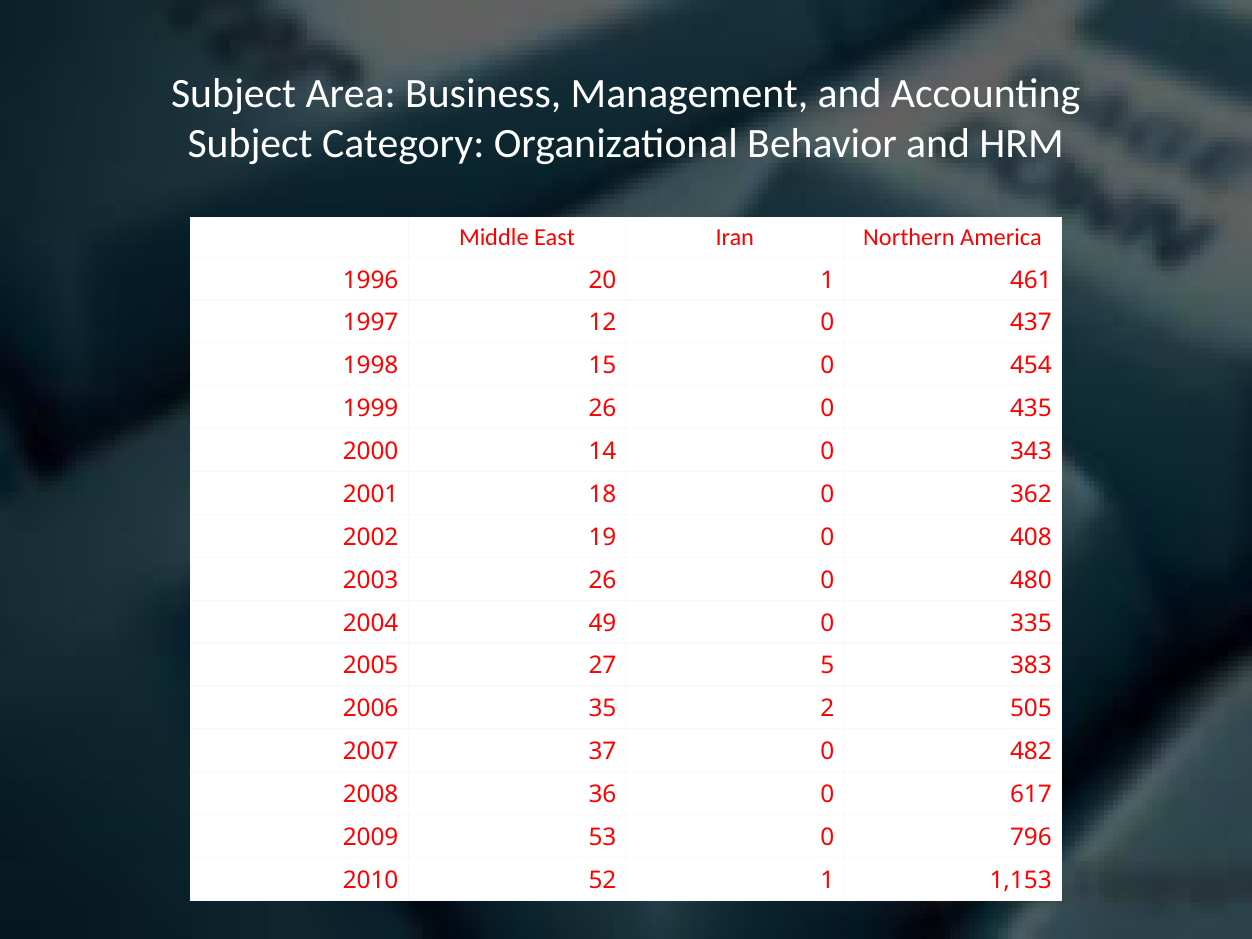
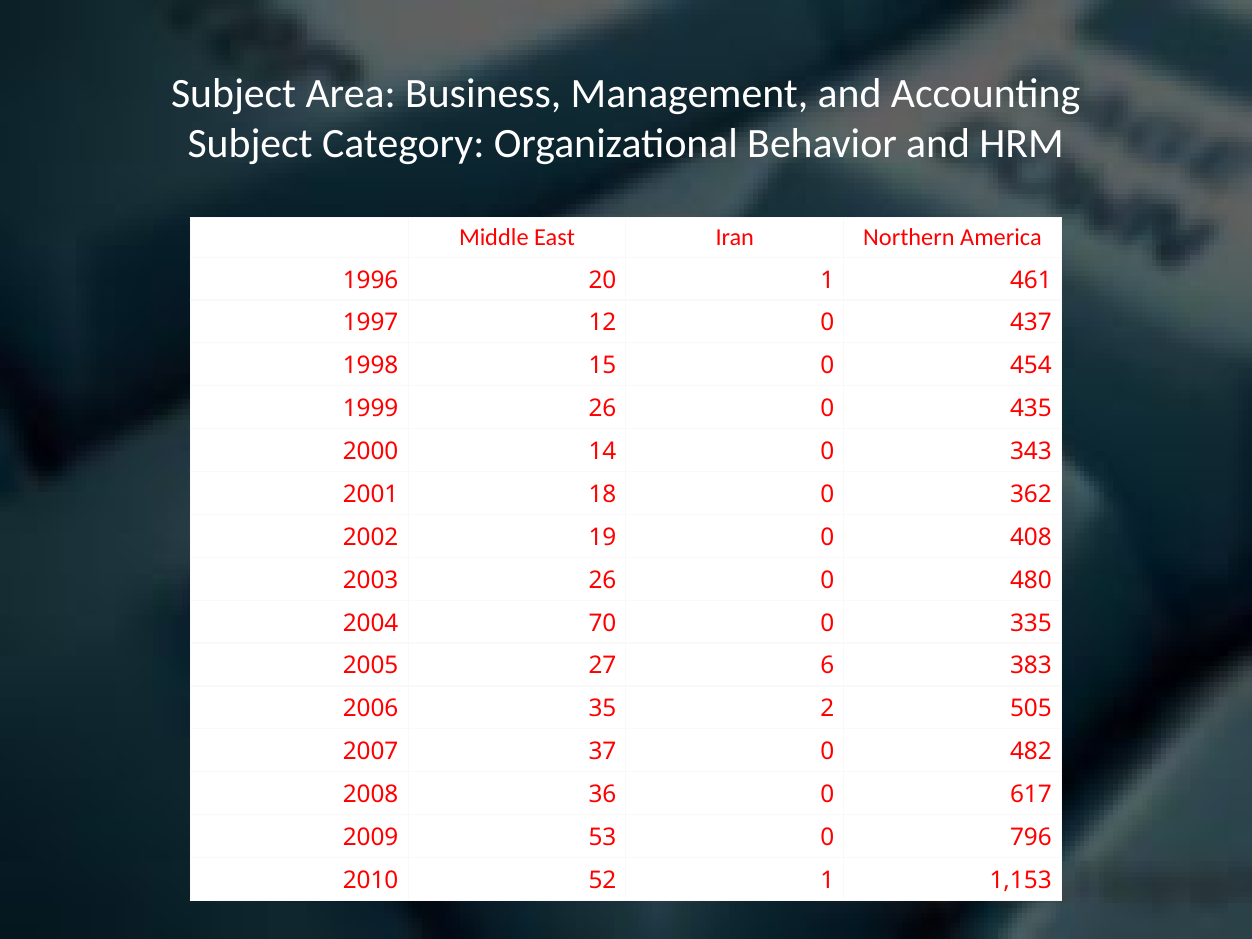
49: 49 -> 70
5: 5 -> 6
